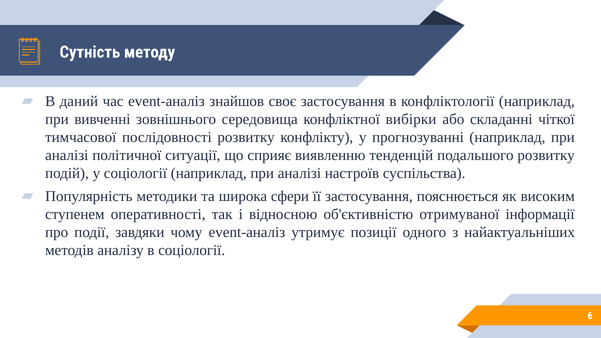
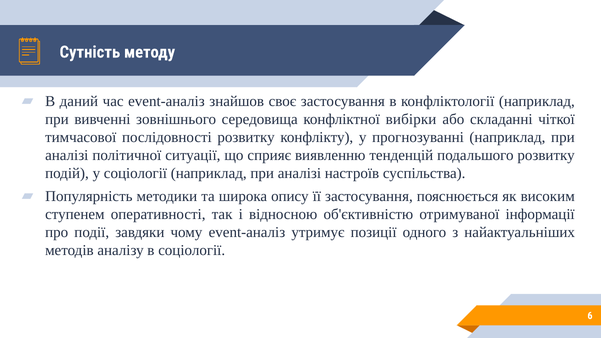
сфери: сфери -> опису
